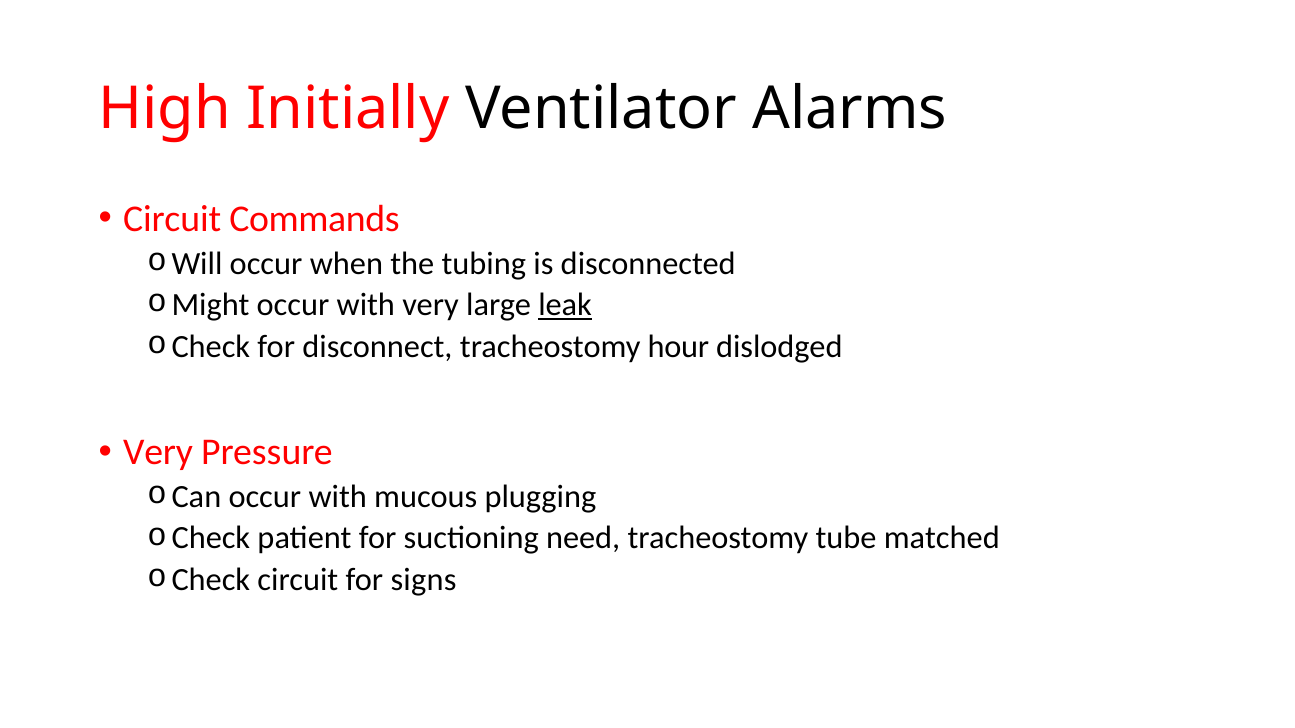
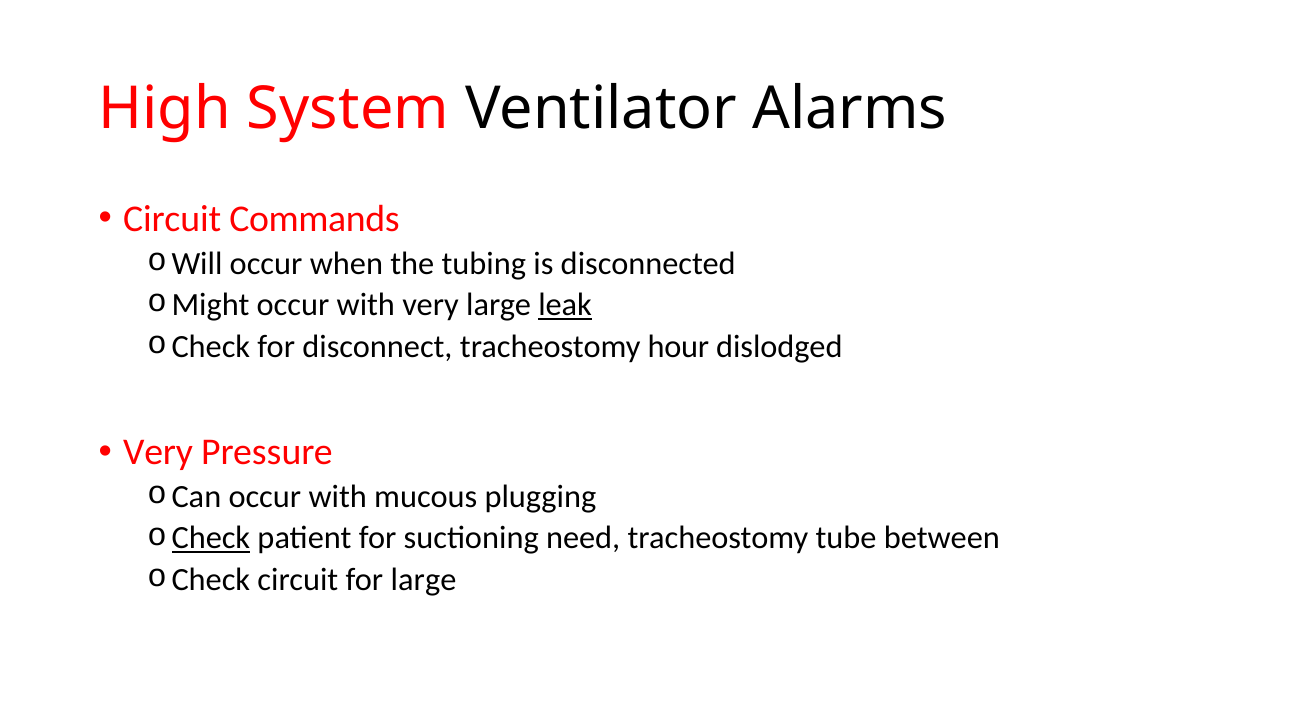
Initially: Initially -> System
Check at (211, 539) underline: none -> present
matched: matched -> between
for signs: signs -> large
